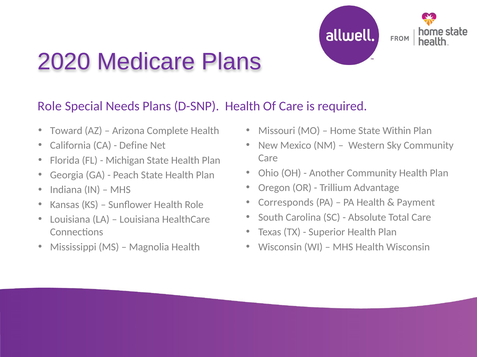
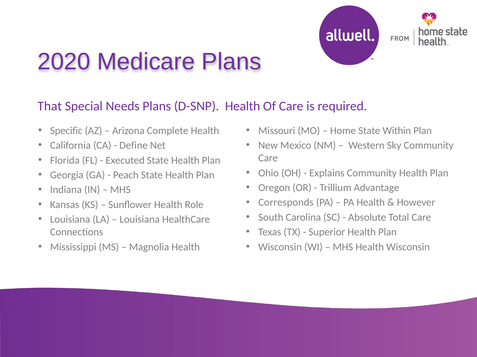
Role at (50, 106): Role -> That
Toward: Toward -> Specific
Michigan: Michigan -> Executed
Another: Another -> Explains
Payment: Payment -> However
